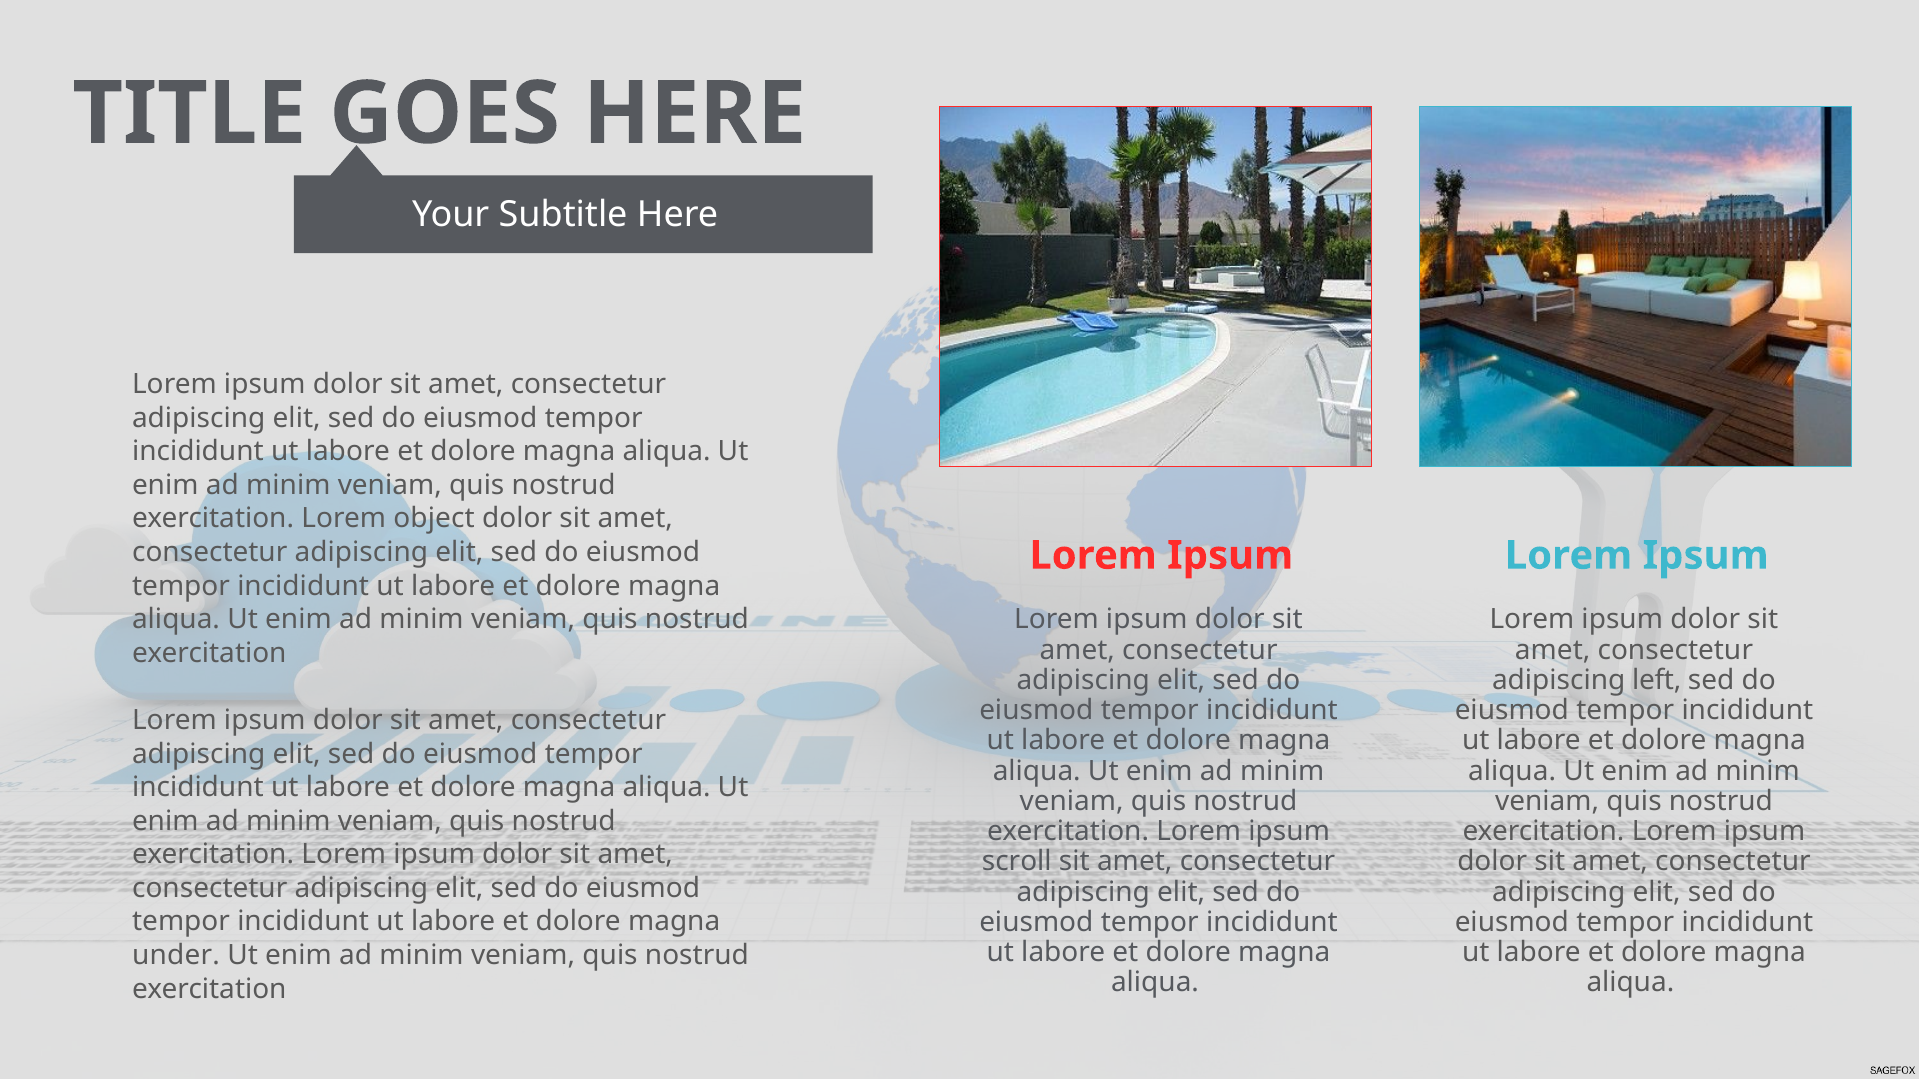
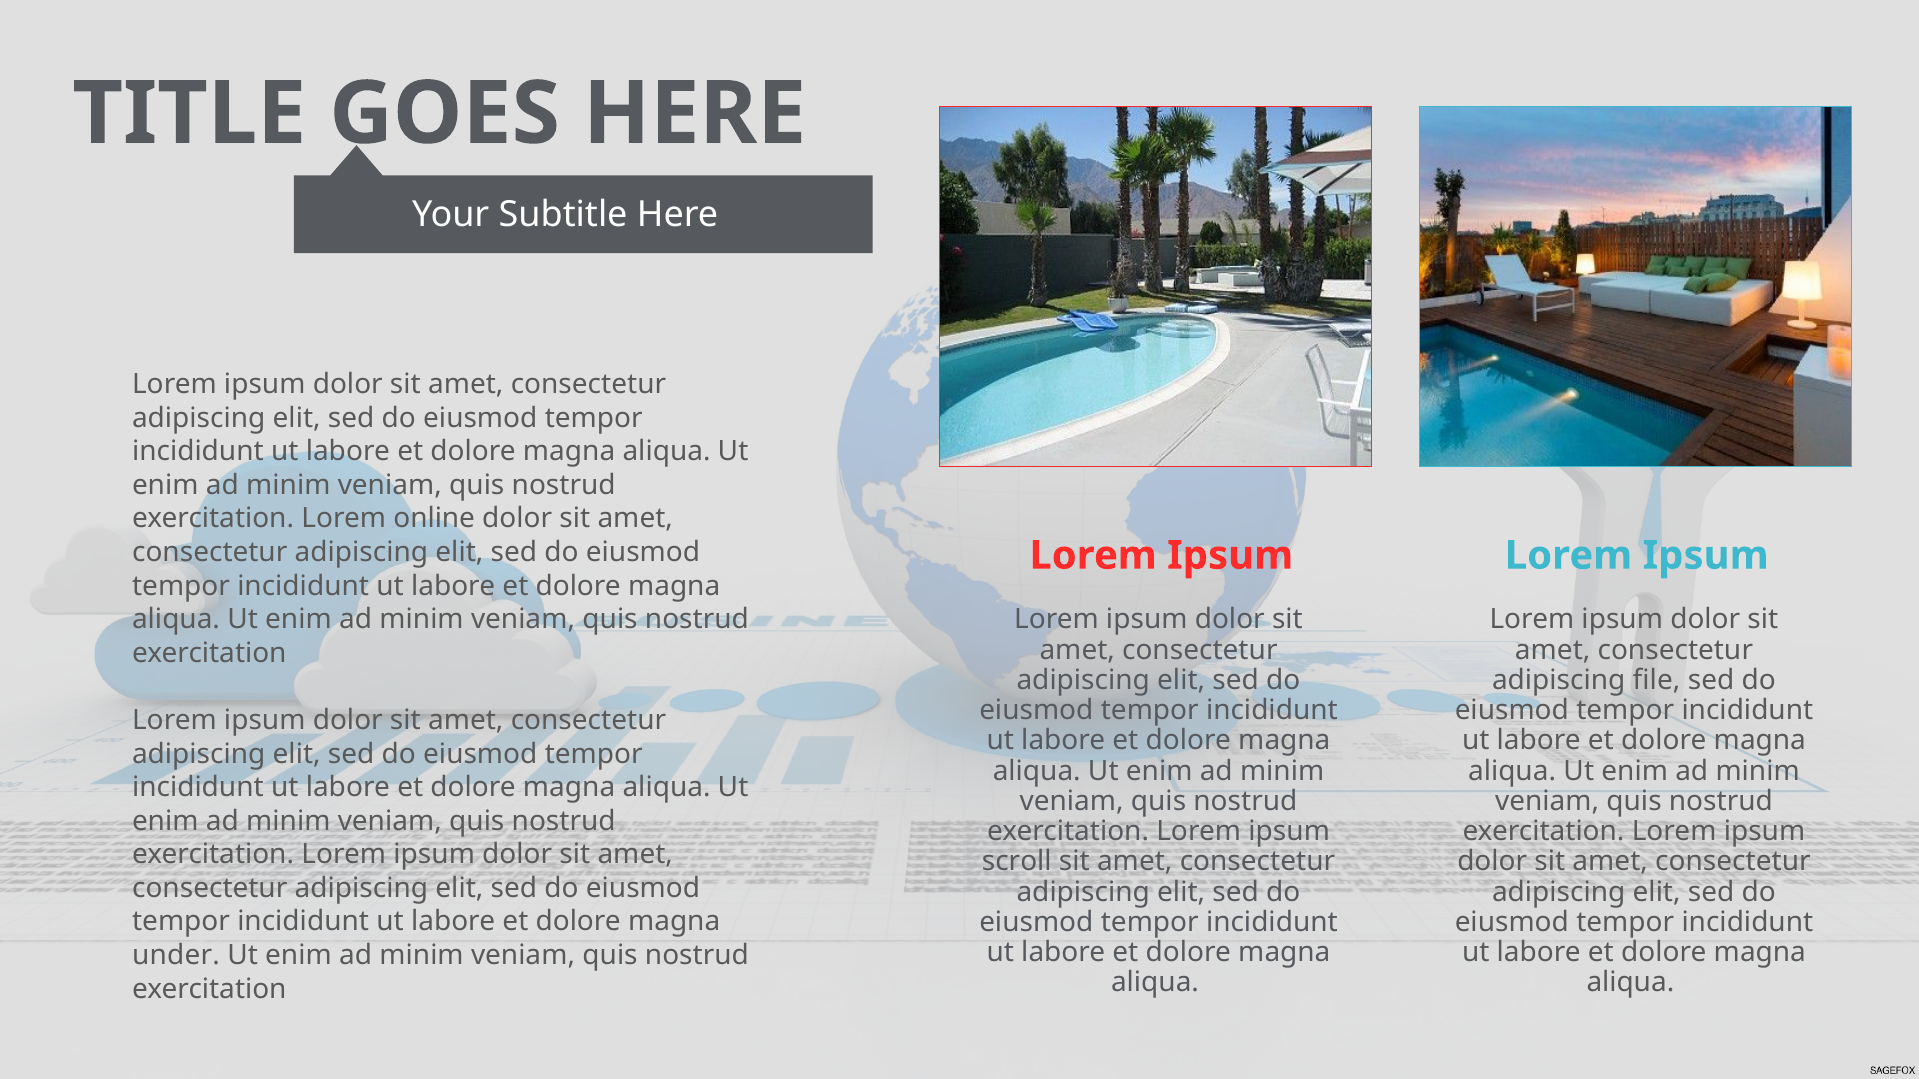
object: object -> online
left: left -> file
